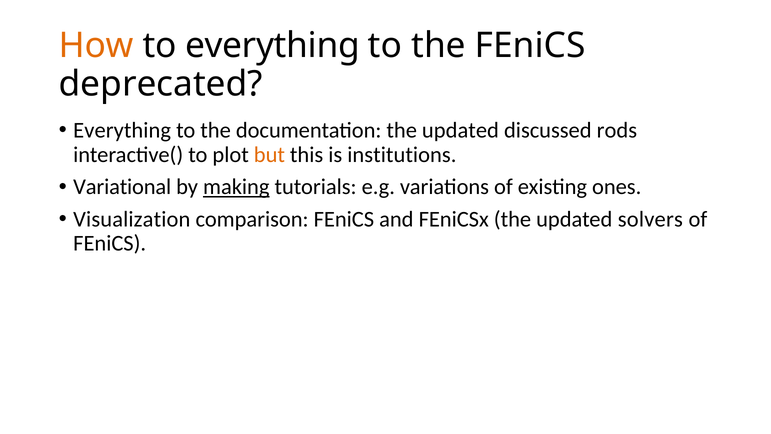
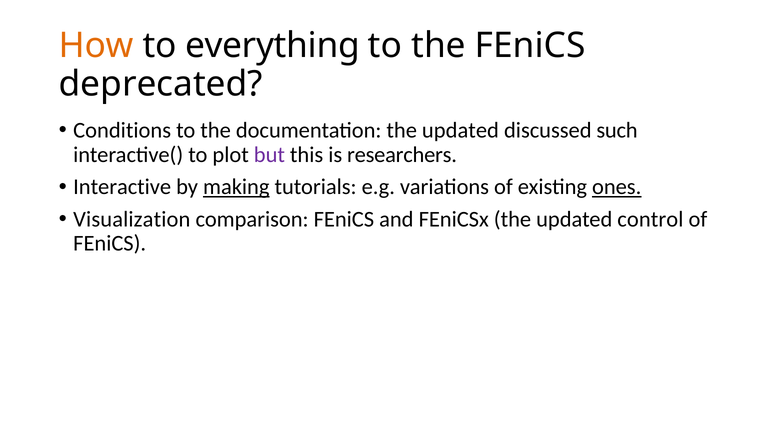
Everything at (122, 130): Everything -> Conditions
rods: rods -> such
but colour: orange -> purple
institutions: institutions -> researchers
Variational: Variational -> Interactive
ones underline: none -> present
solvers: solvers -> control
